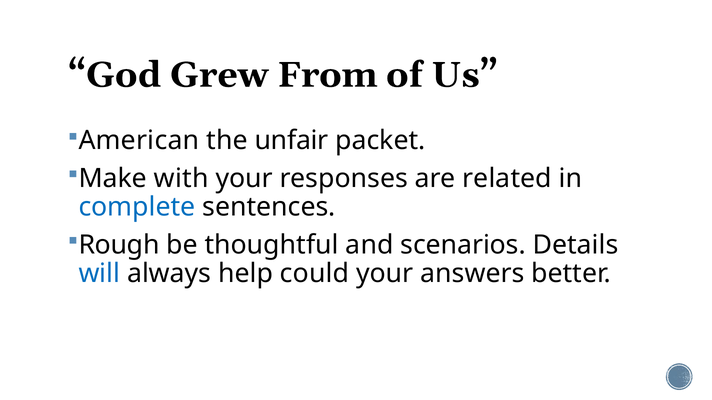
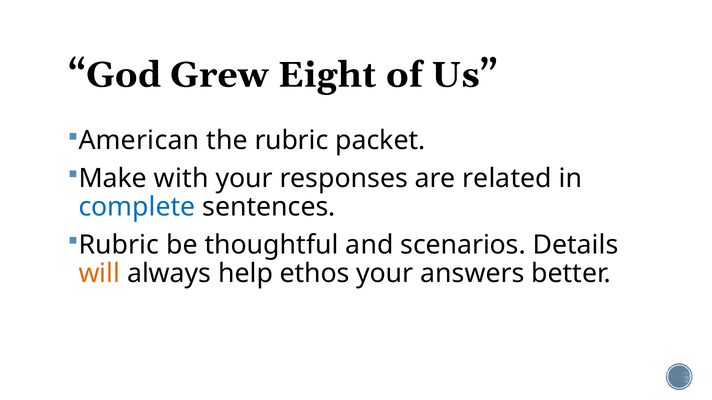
From: From -> Eight
the unfair: unfair -> rubric
Rough at (119, 245): Rough -> Rubric
will colour: blue -> orange
could: could -> ethos
